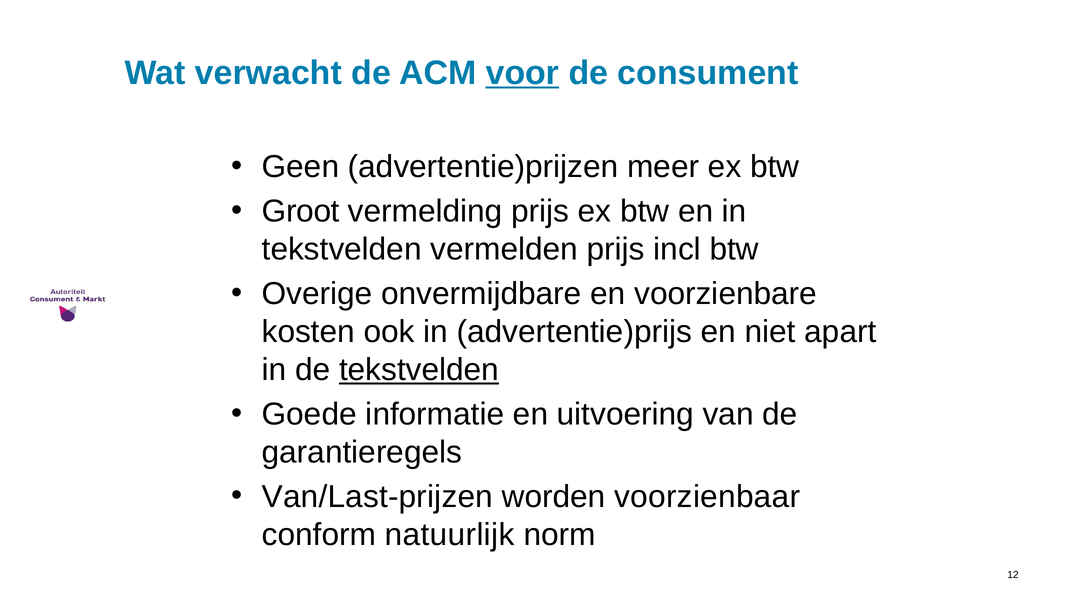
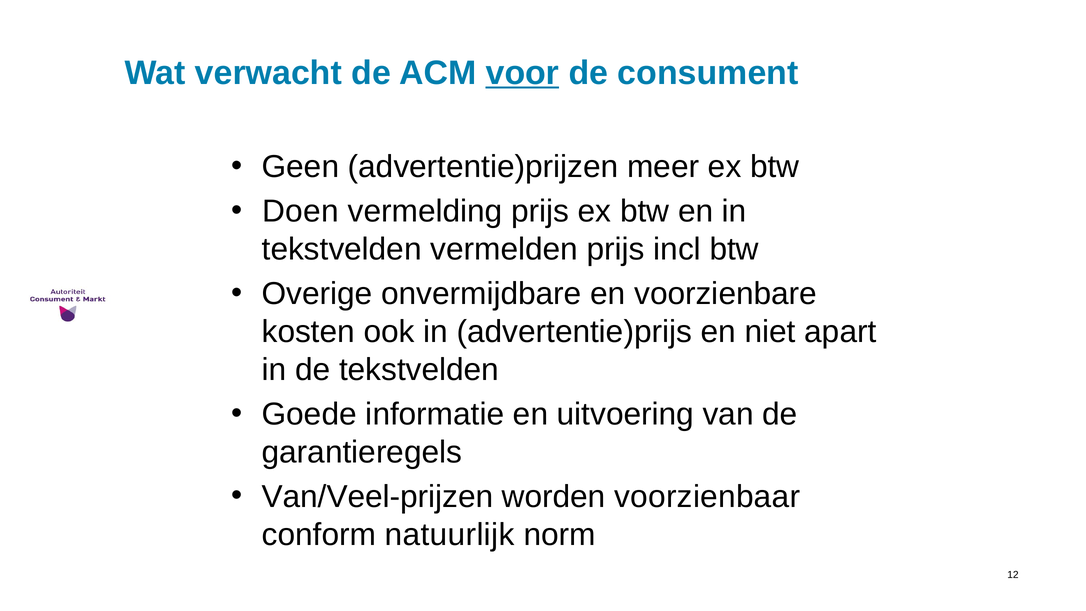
Groot: Groot -> Doen
tekstvelden at (419, 370) underline: present -> none
Van/Last-prijzen: Van/Last-prijzen -> Van/Veel-prijzen
